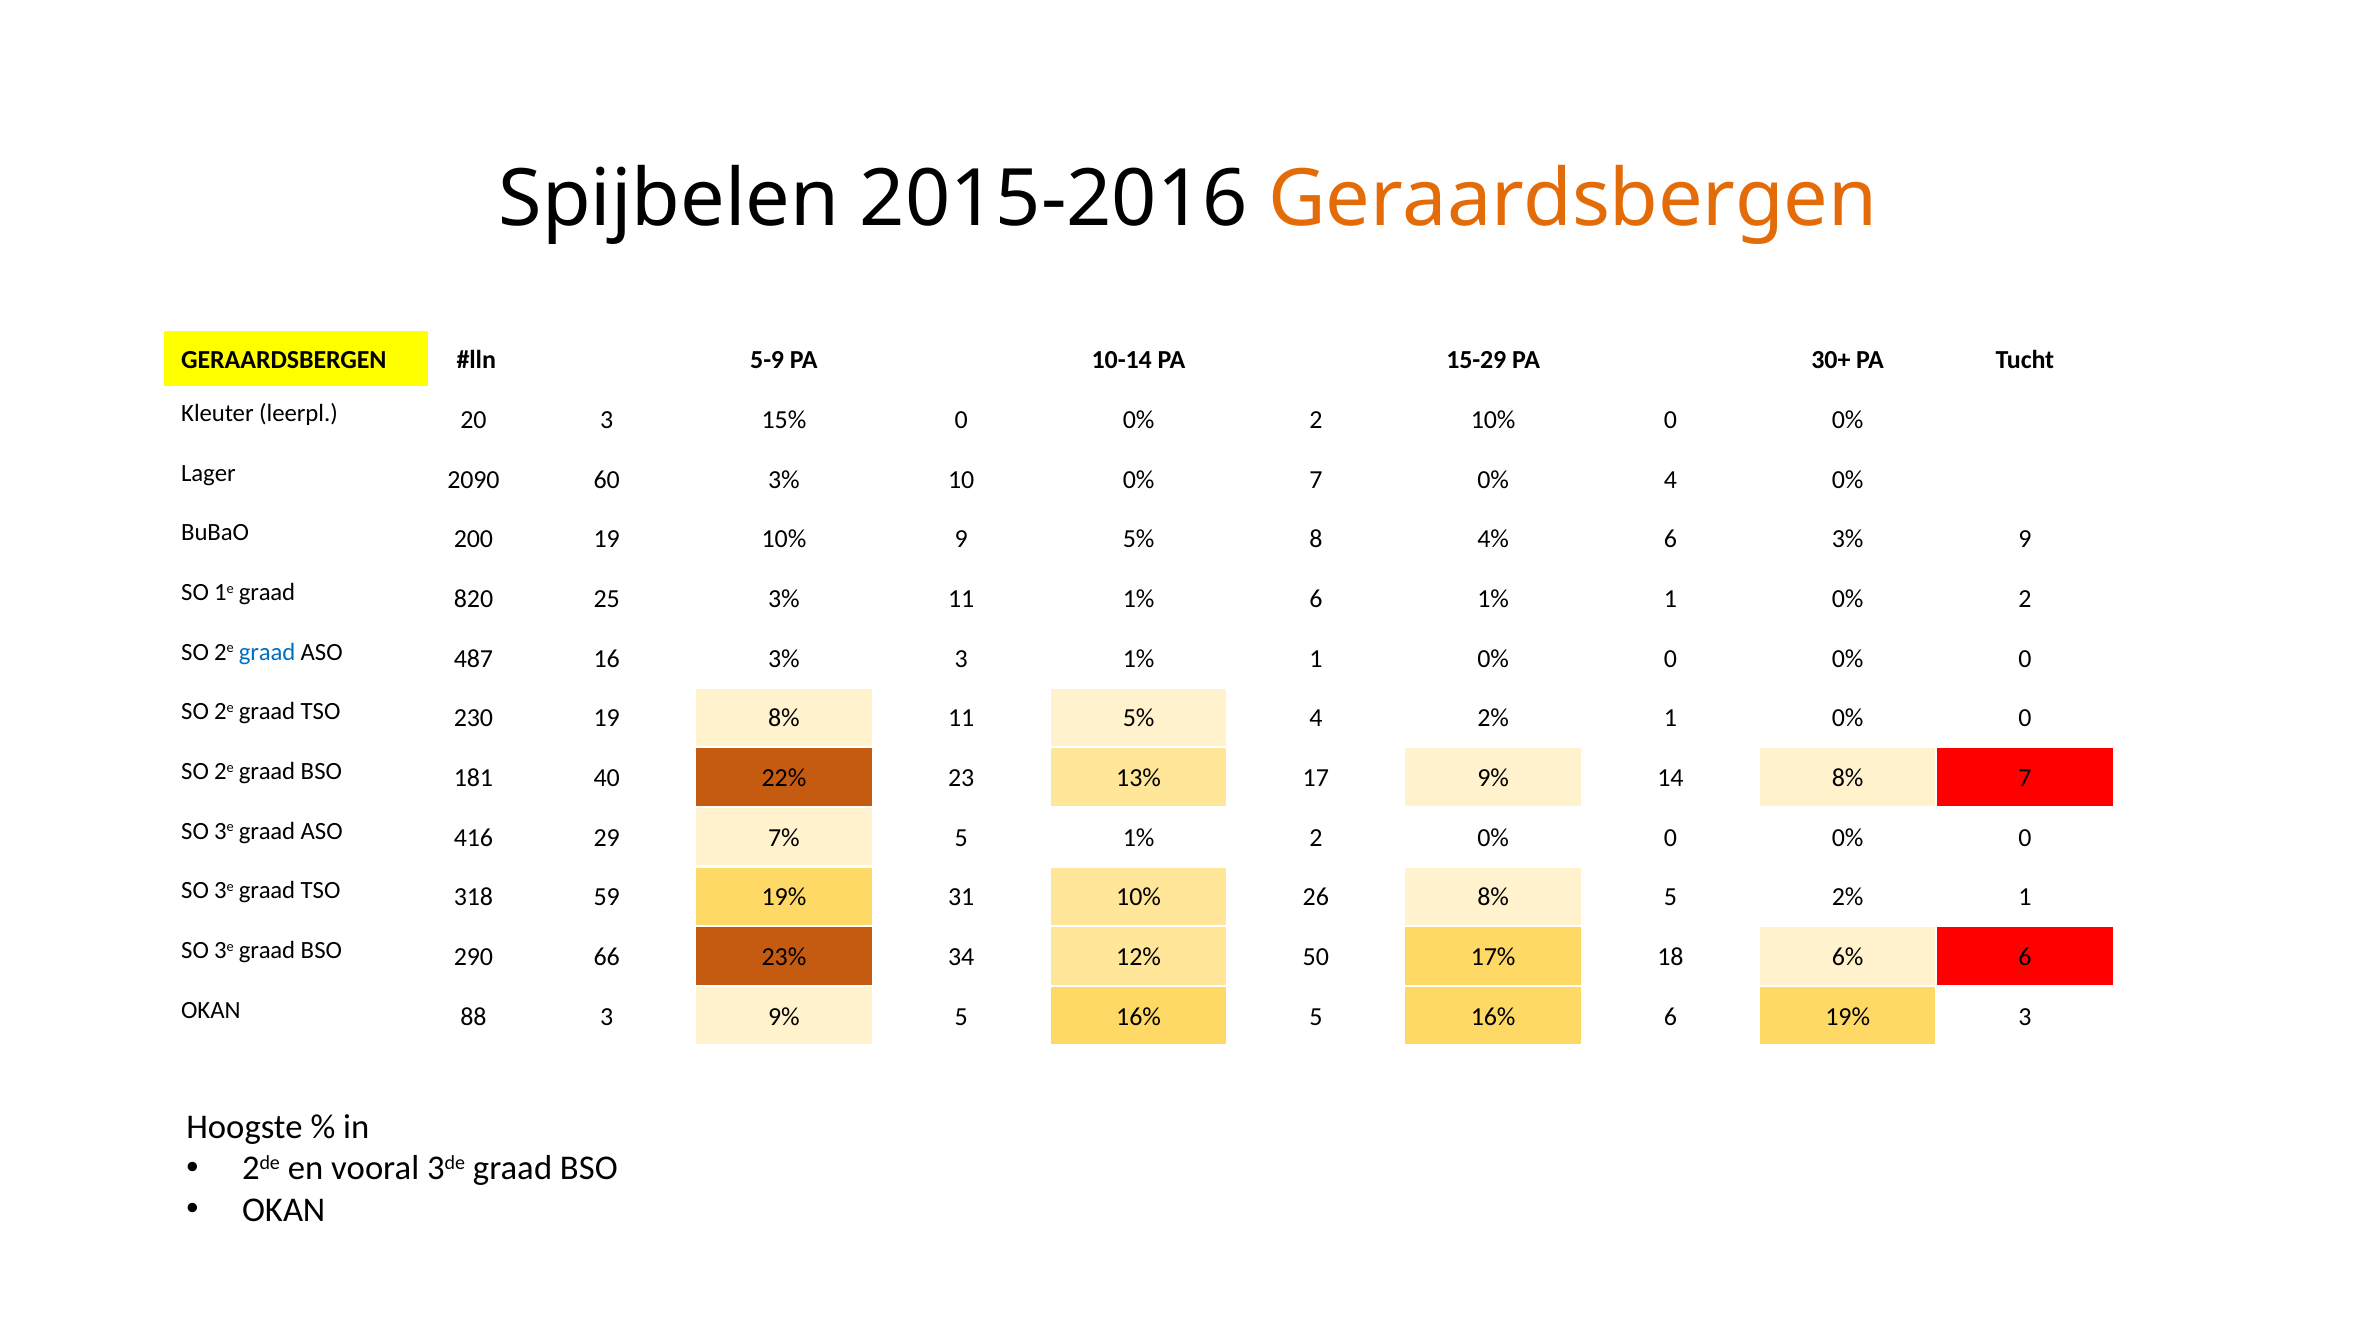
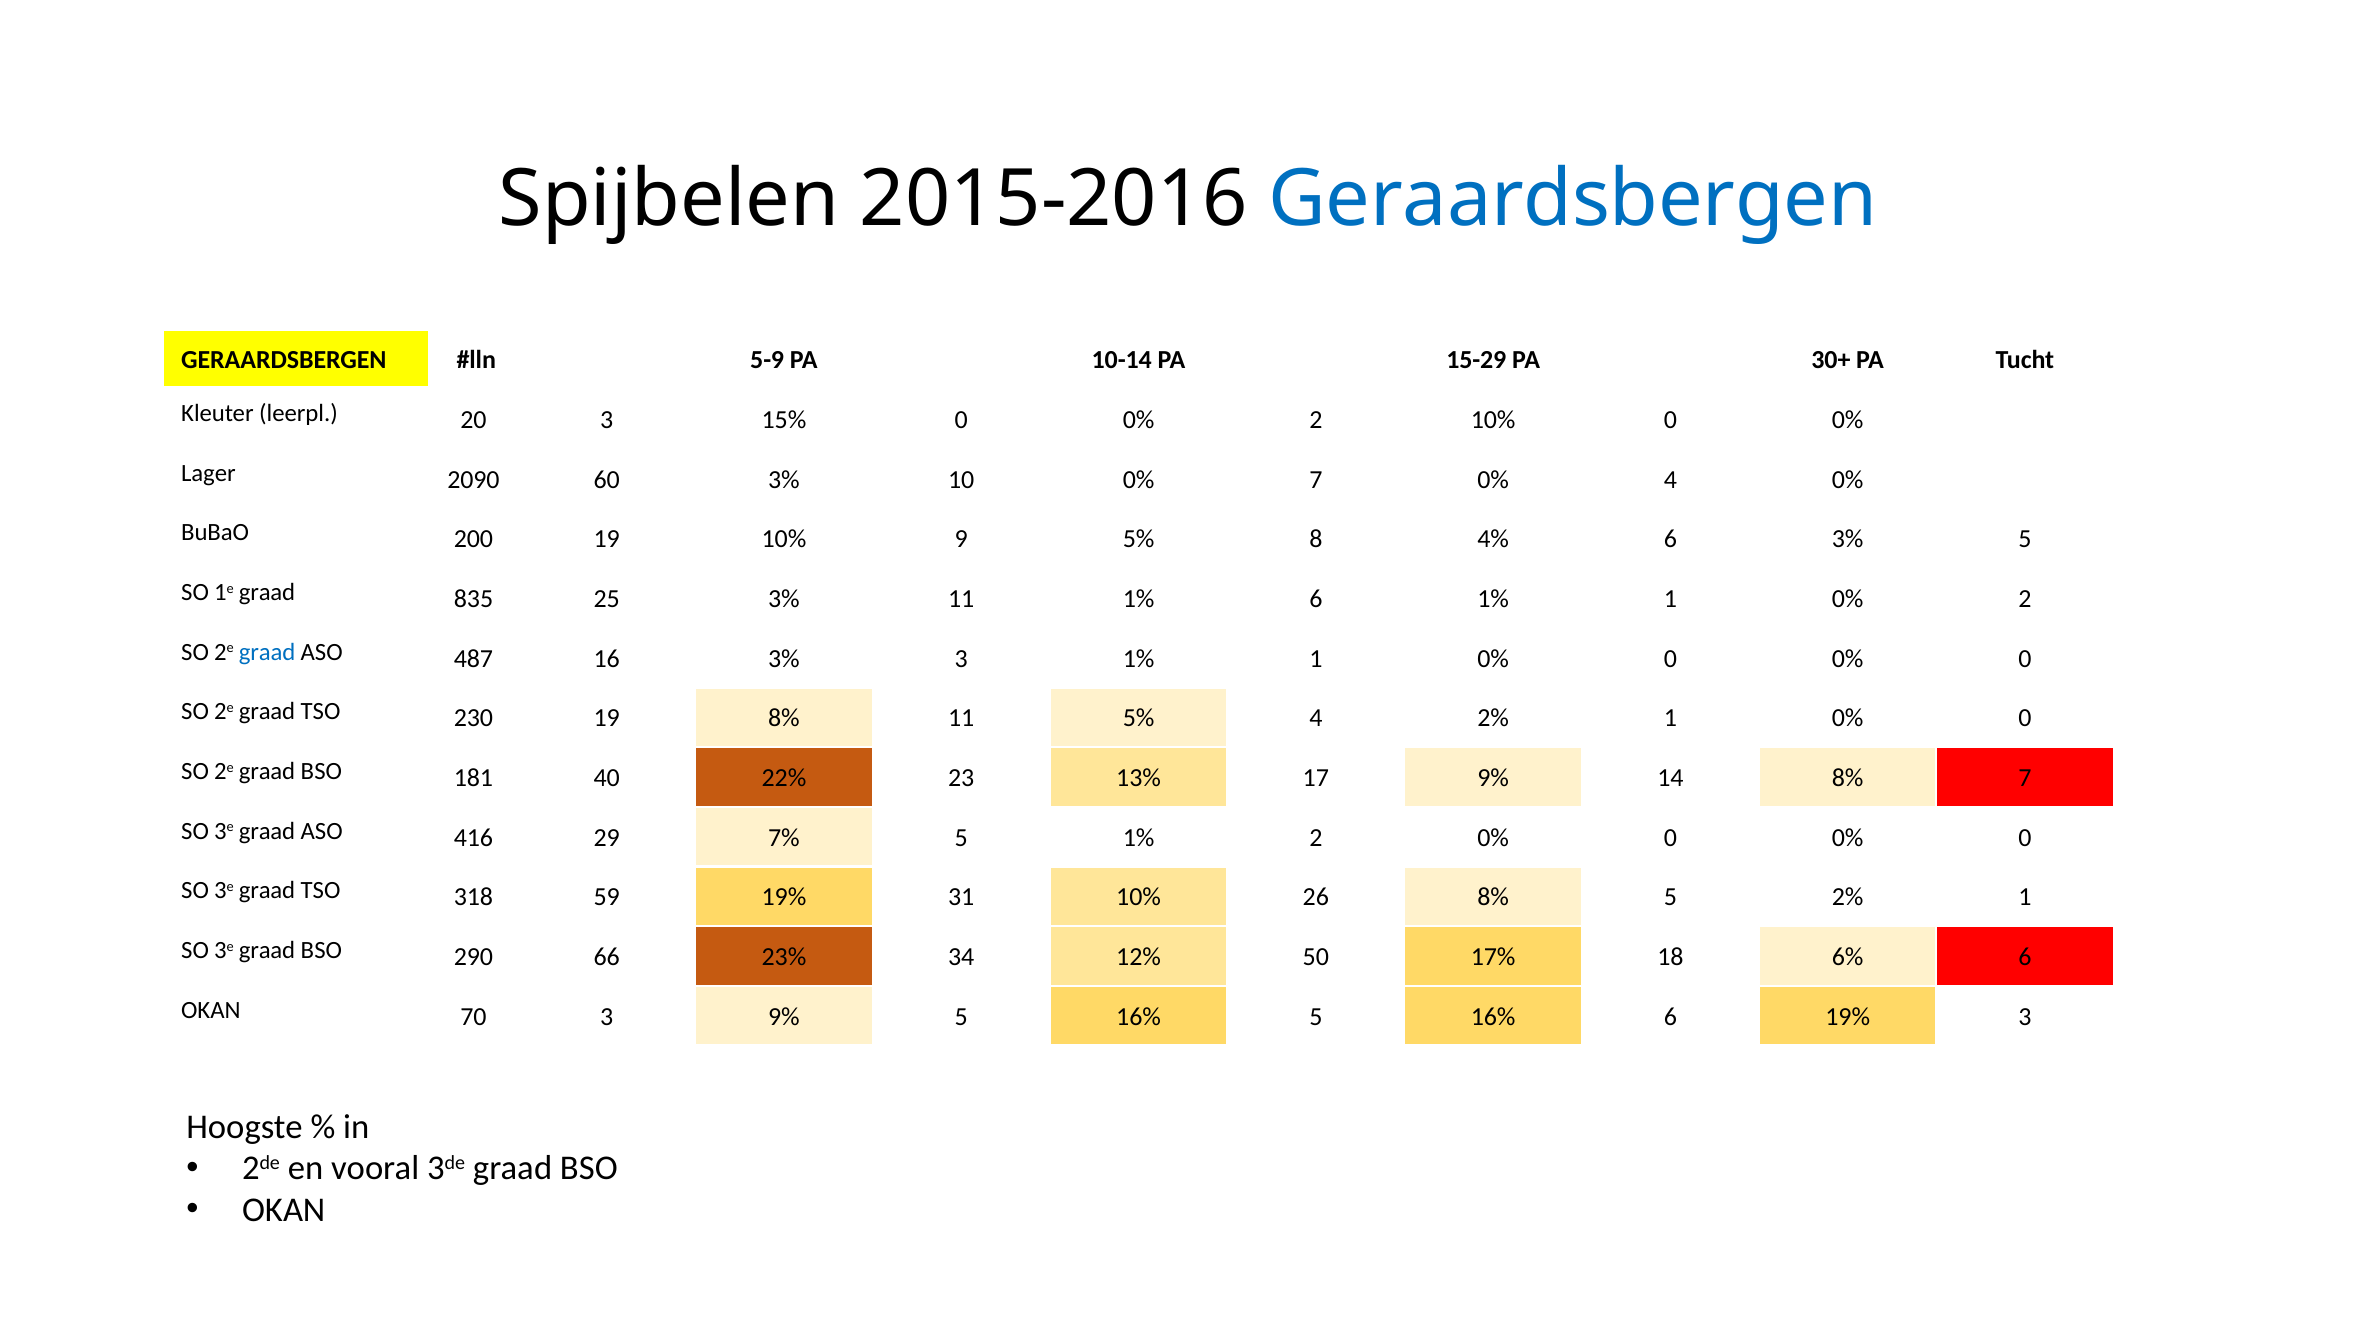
Geraardsbergen at (1573, 200) colour: orange -> blue
3% 9: 9 -> 5
820: 820 -> 835
88: 88 -> 70
